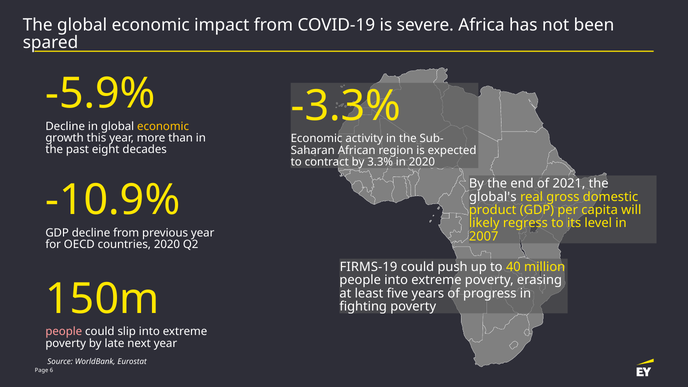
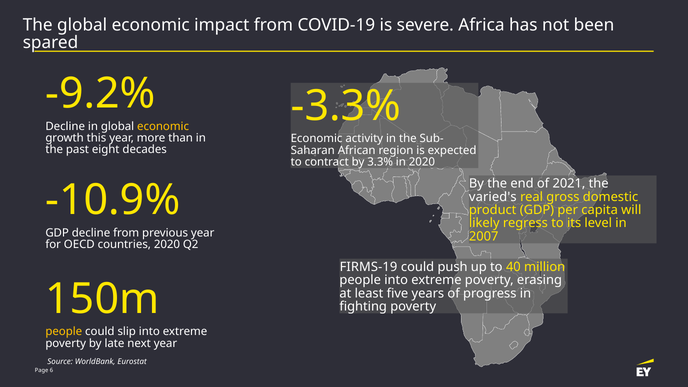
-5.9%: -5.9% -> -9.2%
global's: global's -> varied's
people at (64, 332) colour: pink -> yellow
